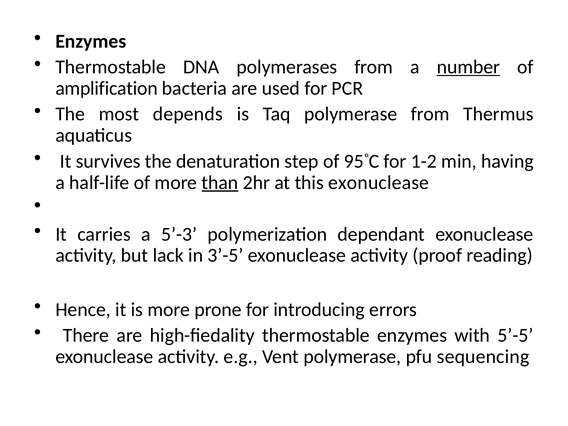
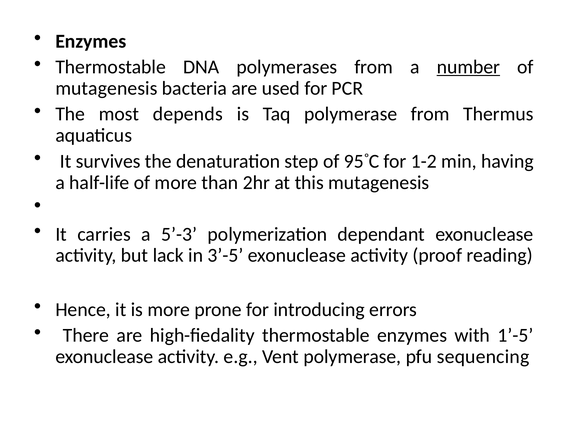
amplification at (107, 88): amplification -> mutagenesis
than underline: present -> none
this exonuclease: exonuclease -> mutagenesis
5’-5: 5’-5 -> 1’-5
